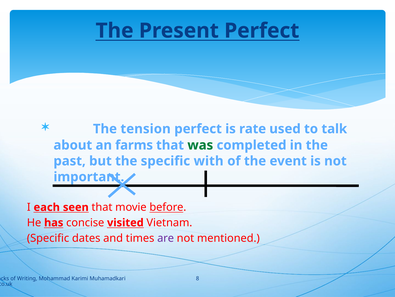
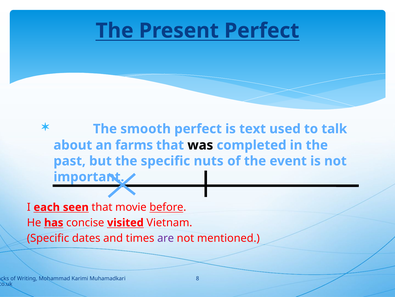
tension: tension -> smooth
rate: rate -> text
was colour: green -> black
with: with -> nuts
